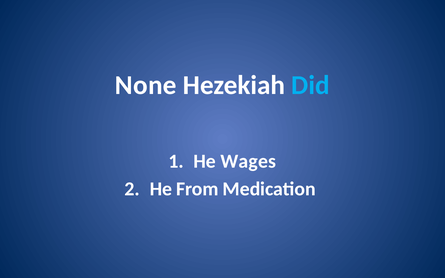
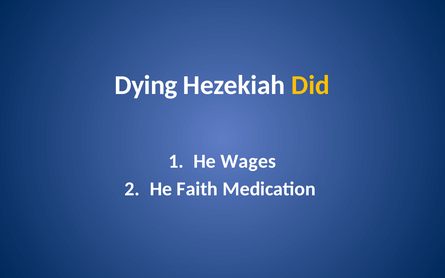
None: None -> Dying
Did colour: light blue -> yellow
From: From -> Faith
